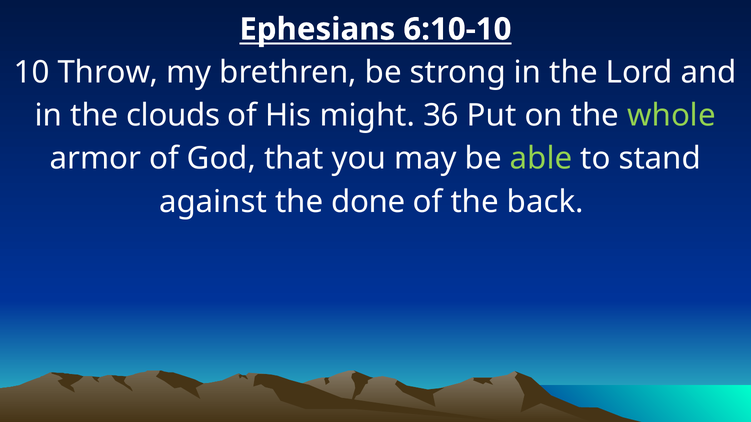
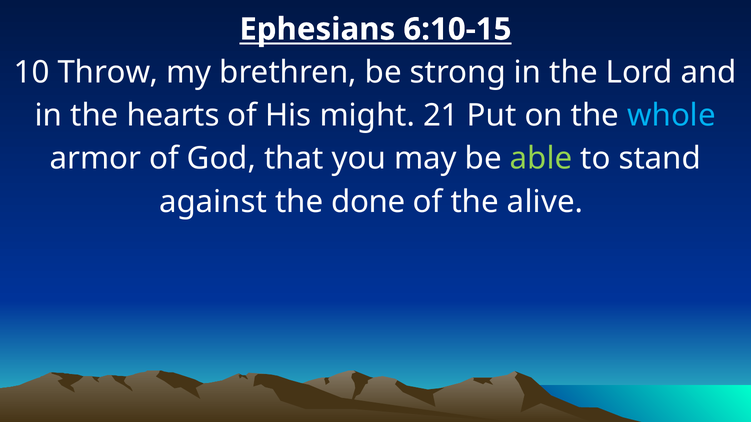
6:10-10: 6:10-10 -> 6:10-15
clouds: clouds -> hearts
36: 36 -> 21
whole colour: light green -> light blue
back: back -> alive
